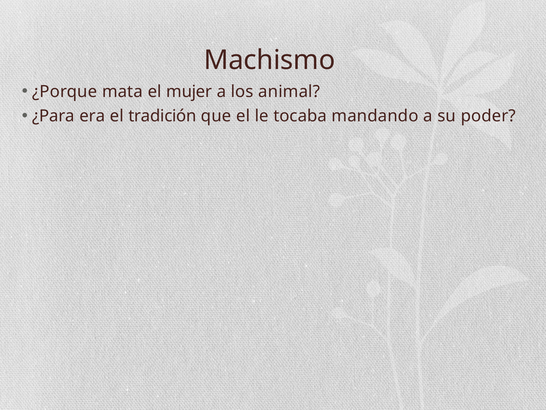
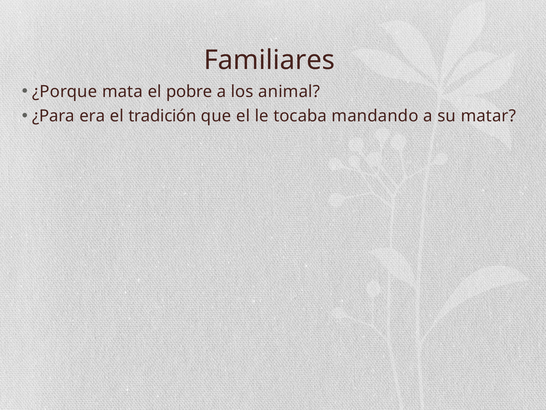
Machismo: Machismo -> Familiares
mujer: mujer -> pobre
poder: poder -> matar
